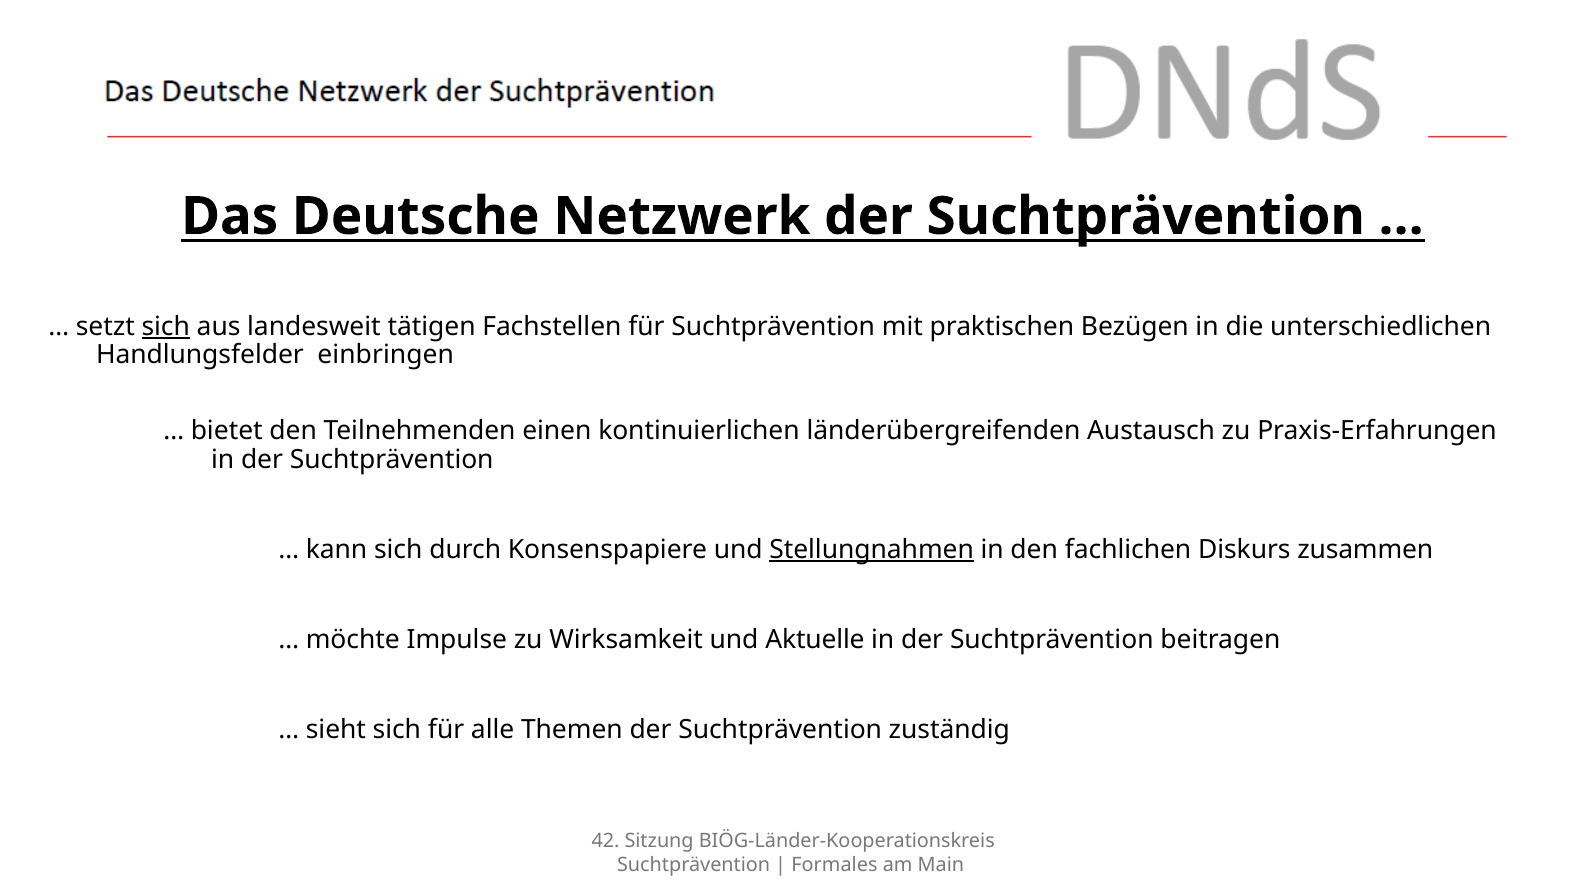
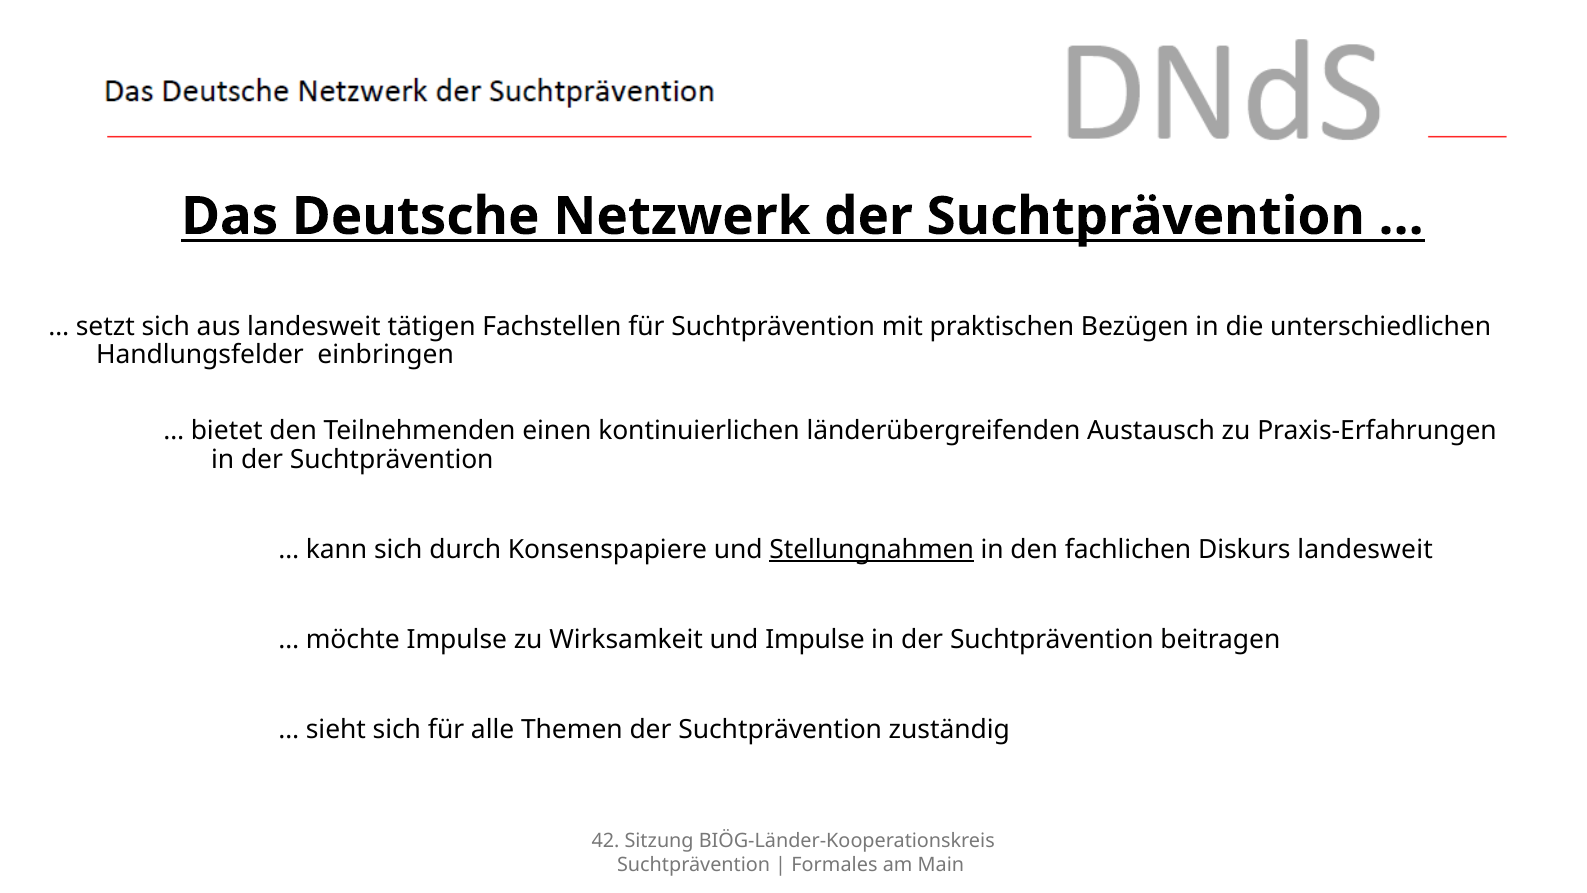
sich at (166, 326) underline: present -> none
Diskurs zusammen: zusammen -> landesweit
und Aktuelle: Aktuelle -> Impulse
